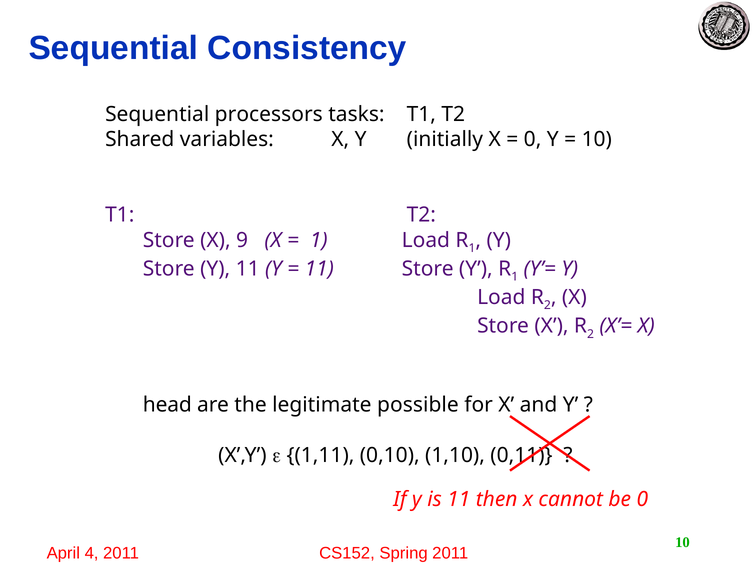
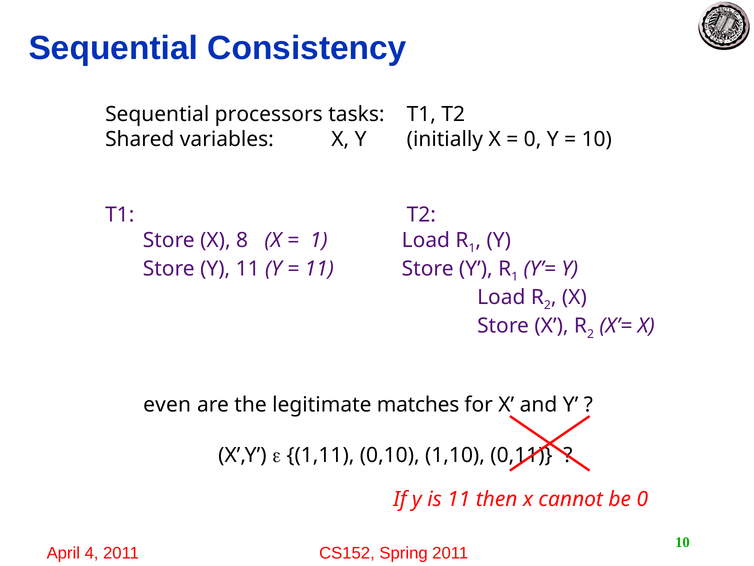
9: 9 -> 8
head: head -> even
possible: possible -> matches
